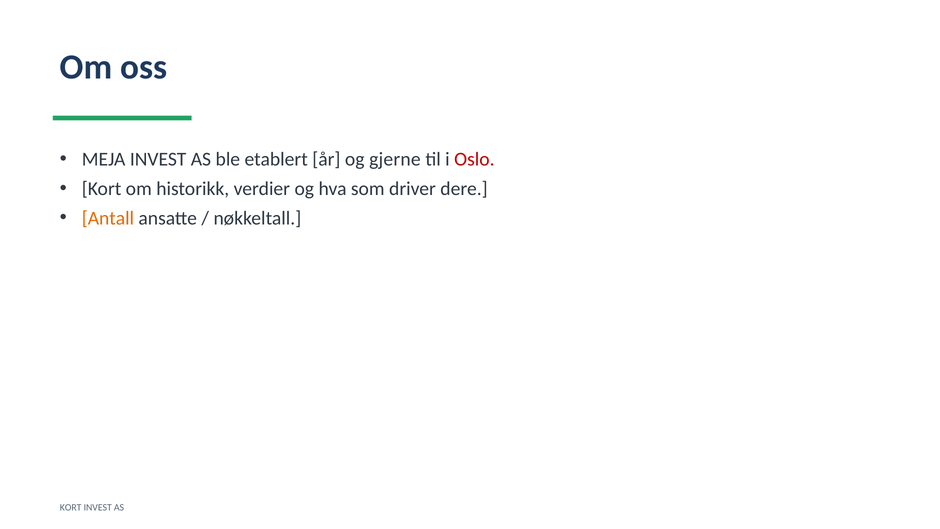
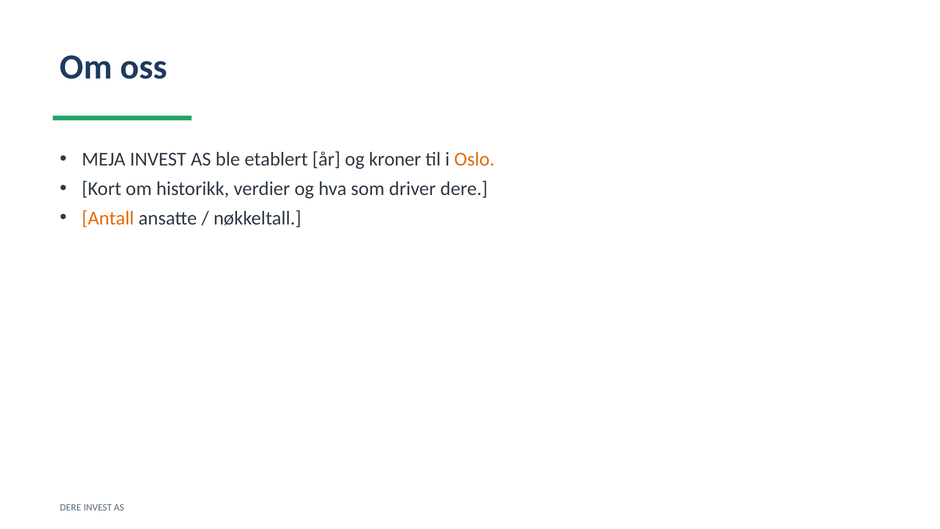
gjerne: gjerne -> kroner
Oslo colour: red -> orange
KORT at (71, 507): KORT -> DERE
